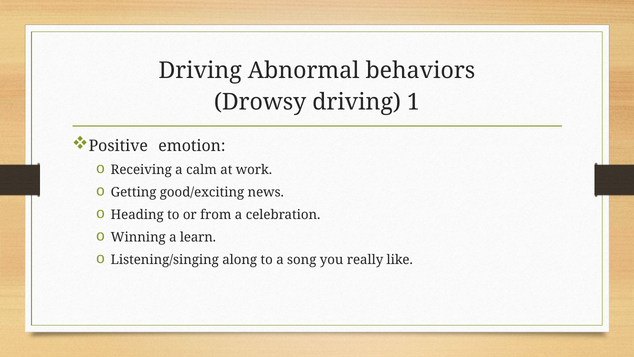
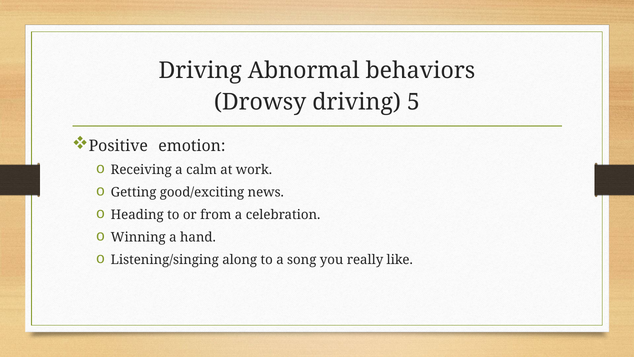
1: 1 -> 5
learn: learn -> hand
